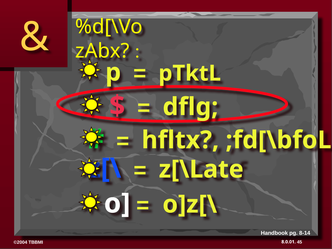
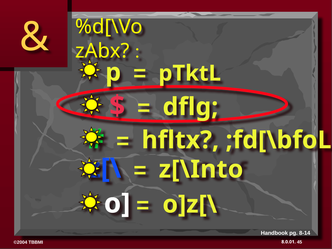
z[\Late: z[\Late -> z[\Into
